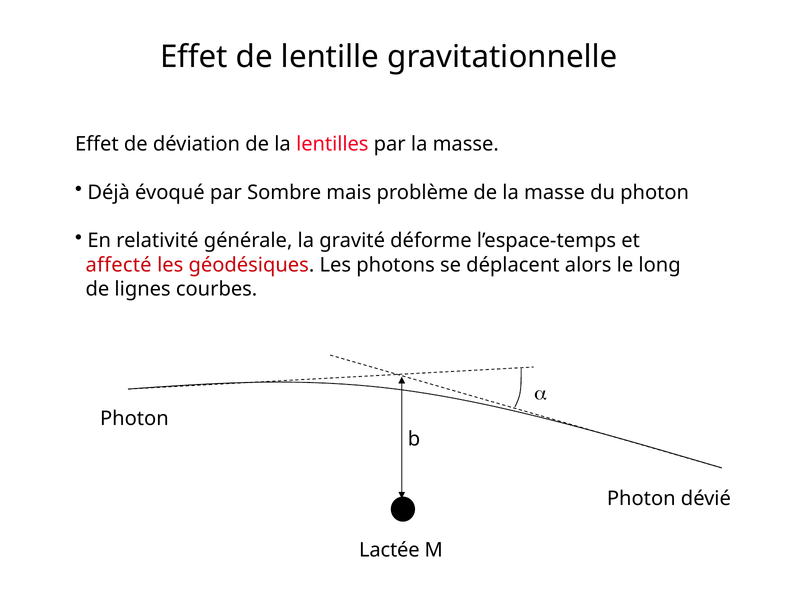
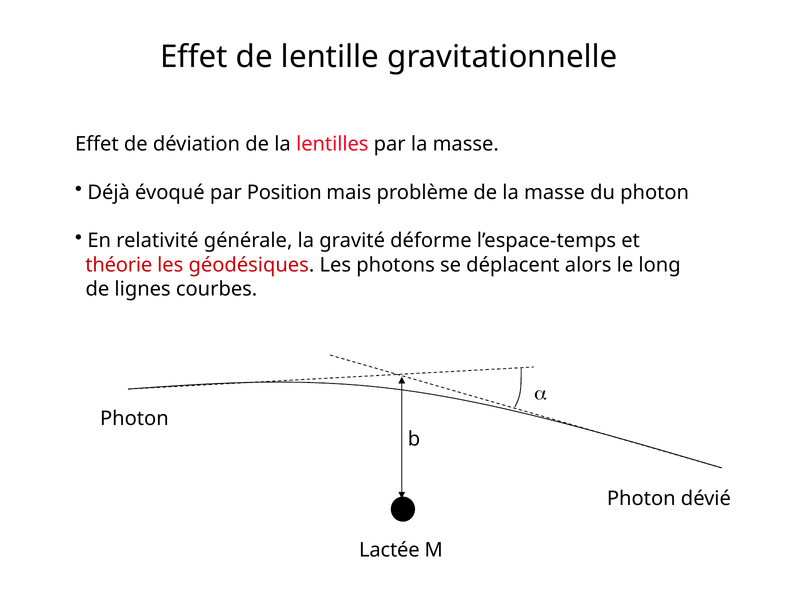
Sombre: Sombre -> Position
affecté: affecté -> théorie
